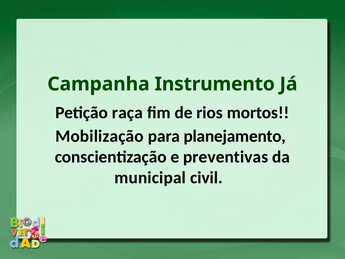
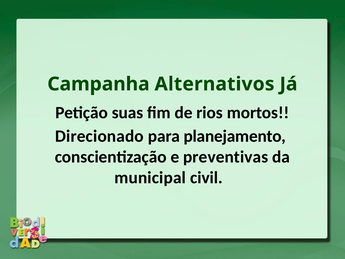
Instrumento: Instrumento -> Alternativos
raça: raça -> suas
Mobilização: Mobilização -> Direcionado
